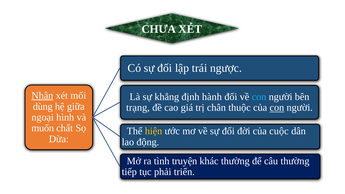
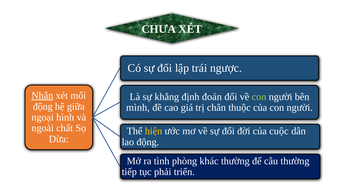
hành: hành -> đoán
con at (259, 97) colour: light blue -> light green
dùng at (43, 106): dùng -> động
trạng: trạng -> mình
con at (277, 108) underline: present -> none
muốn: muốn -> ngoài
truyện: truyện -> phòng
